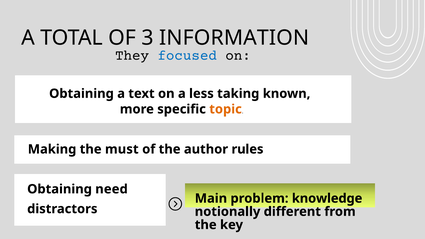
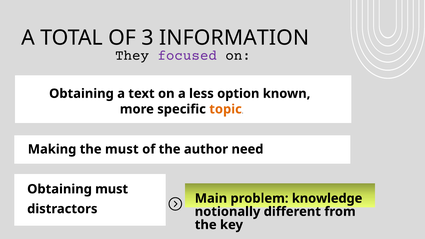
focused colour: blue -> purple
taking: taking -> option
rules: rules -> need
Obtaining need: need -> must
